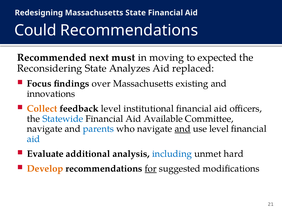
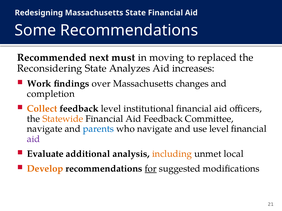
Could: Could -> Some
expected: expected -> replaced
replaced: replaced -> increases
Focus: Focus -> Work
existing: existing -> changes
innovations: innovations -> completion
Statewide colour: blue -> orange
Aid Available: Available -> Feedback
and at (183, 129) underline: present -> none
aid at (34, 139) colour: blue -> purple
including colour: blue -> orange
hard: hard -> local
